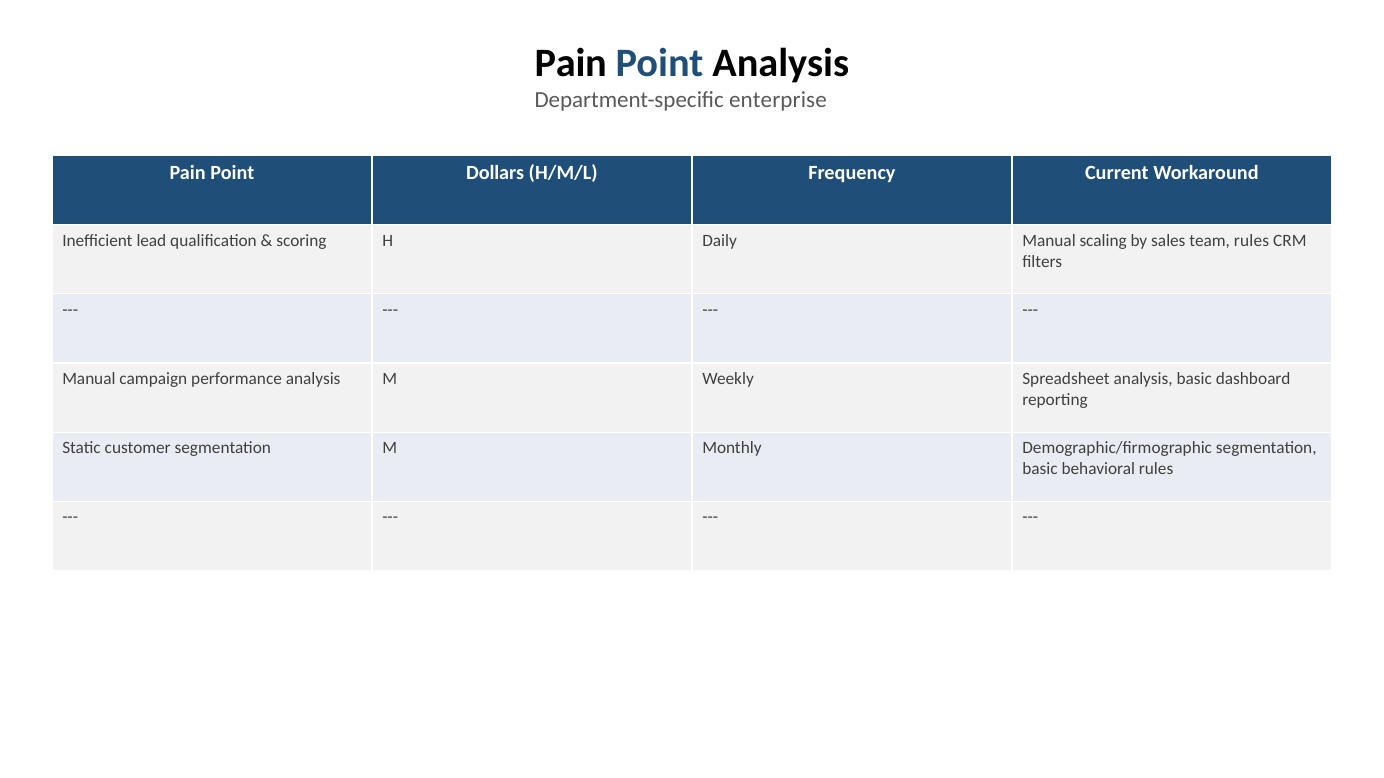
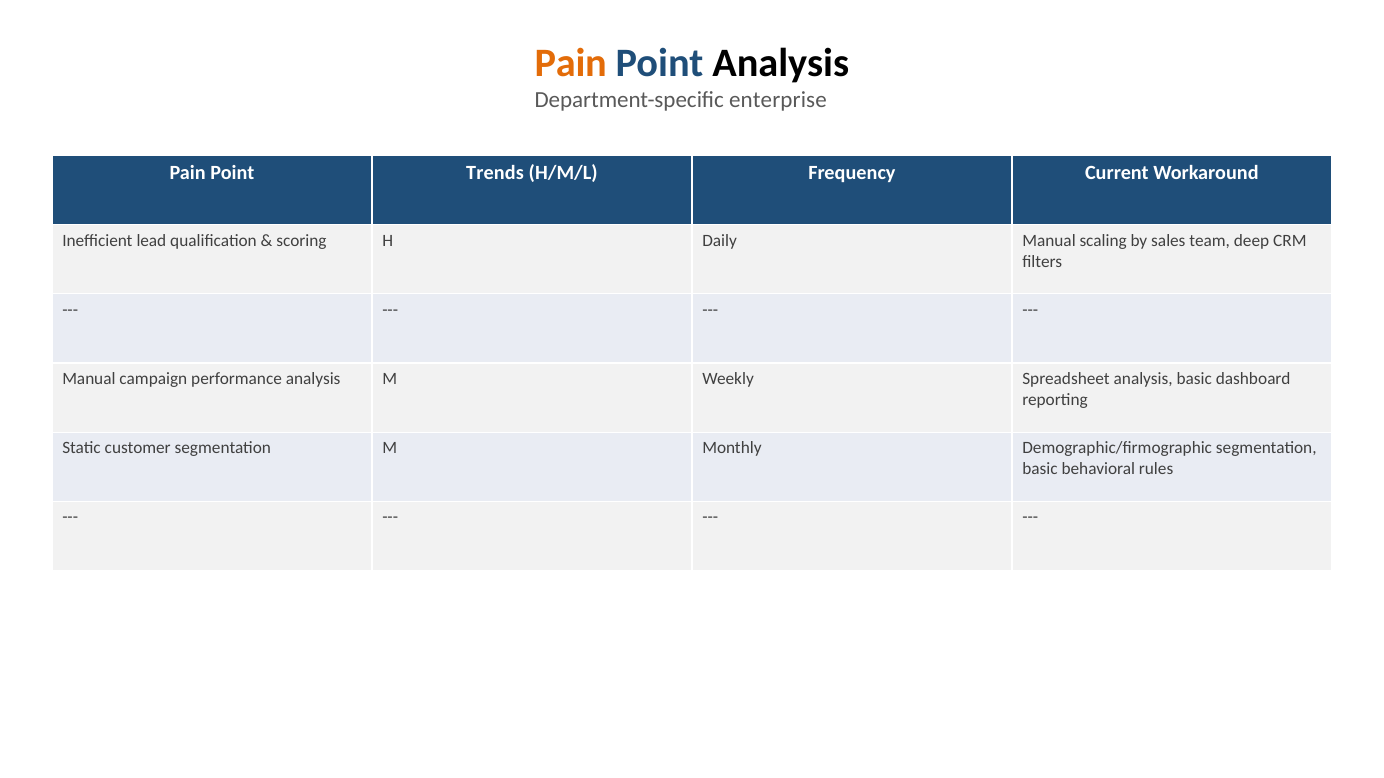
Pain at (571, 63) colour: black -> orange
Dollars: Dollars -> Trends
team rules: rules -> deep
